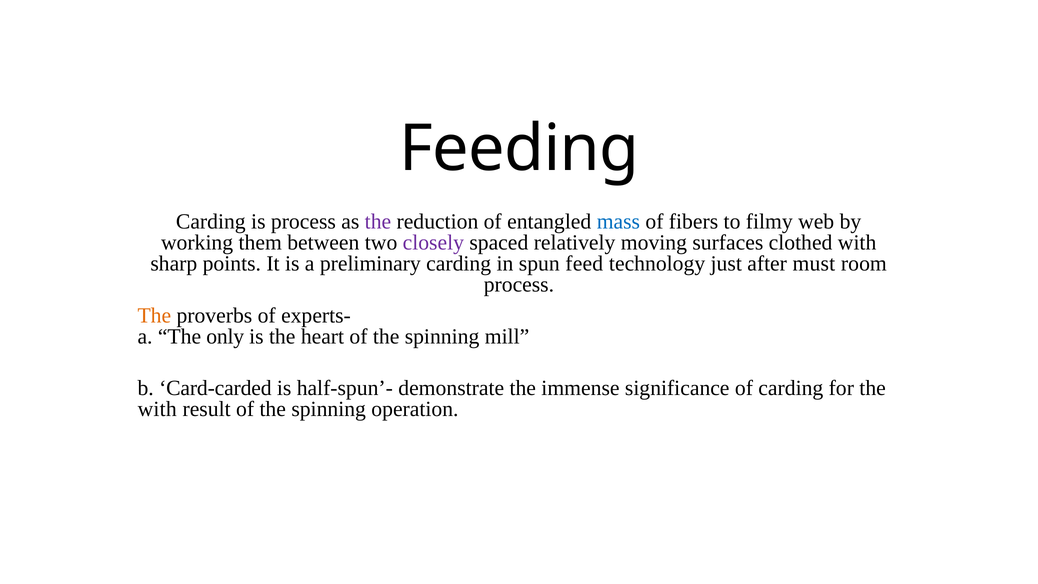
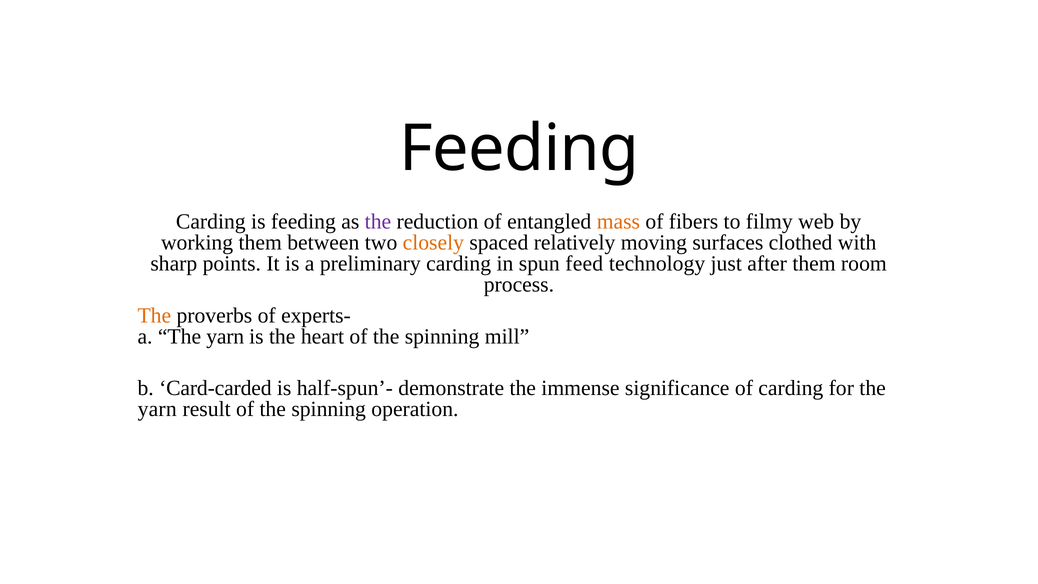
is process: process -> feeding
mass colour: blue -> orange
closely colour: purple -> orange
after must: must -> them
a The only: only -> yarn
with at (157, 409): with -> yarn
